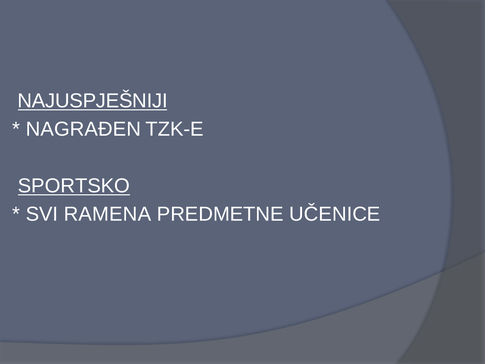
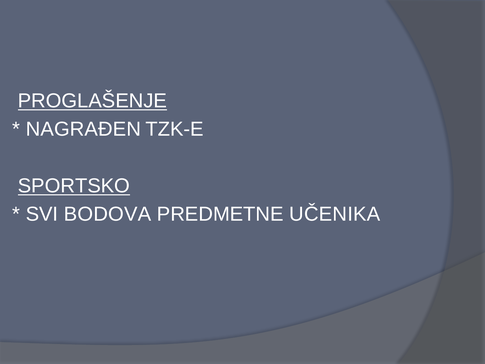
NAJUSPJEŠNIJI: NAJUSPJEŠNIJI -> PROGLAŠENJE
RAMENA: RAMENA -> BODOVA
UČENICE: UČENICE -> UČENIKA
